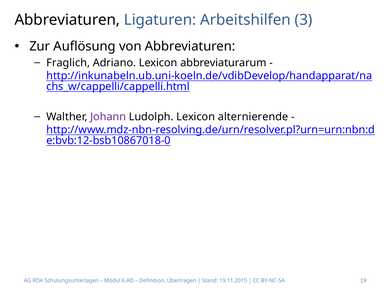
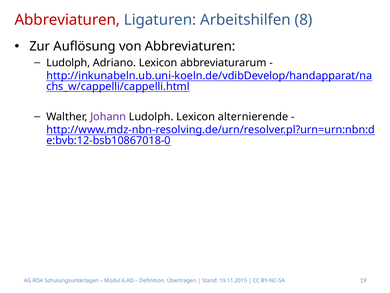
Abbreviaturen at (67, 20) colour: black -> red
3: 3 -> 8
Fraglich at (68, 63): Fraglich -> Ludolph
